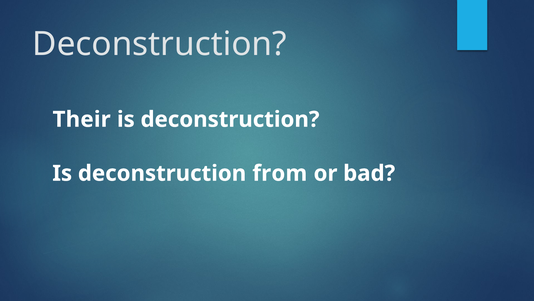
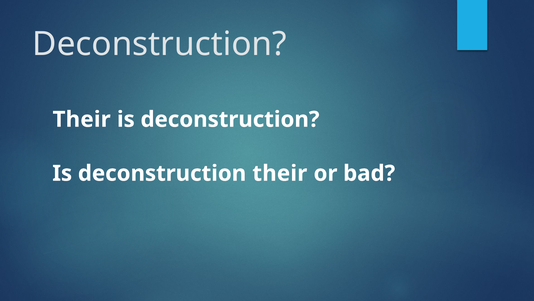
Is deconstruction from: from -> their
